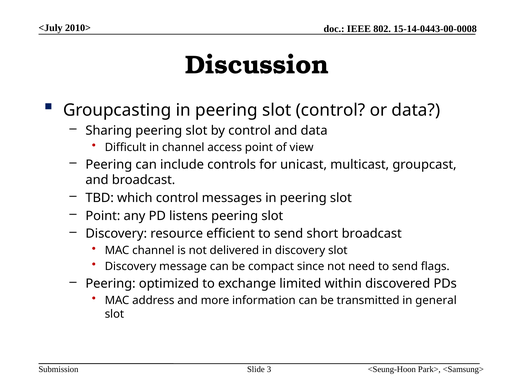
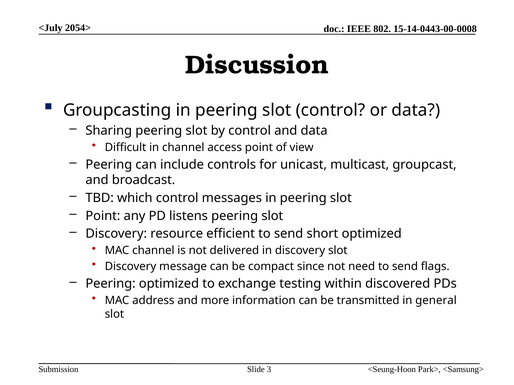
2010>: 2010> -> 2054>
short broadcast: broadcast -> optimized
limited: limited -> testing
